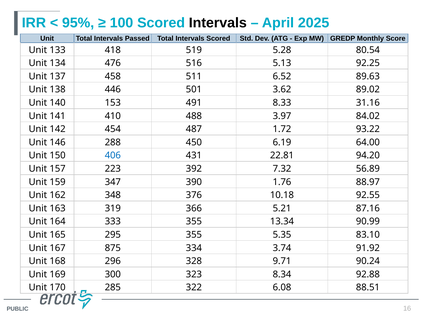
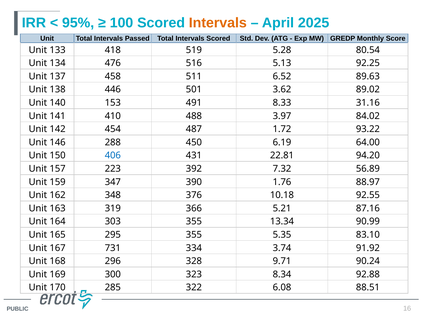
Intervals at (218, 23) colour: black -> orange
333: 333 -> 303
875: 875 -> 731
